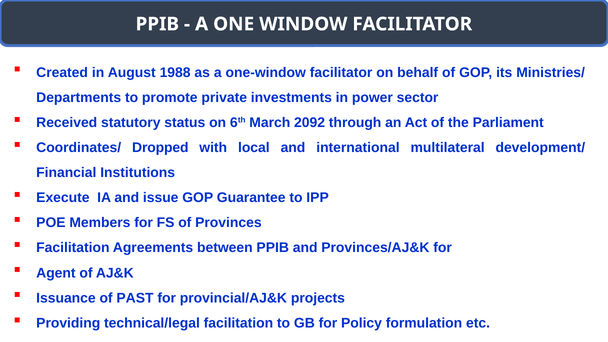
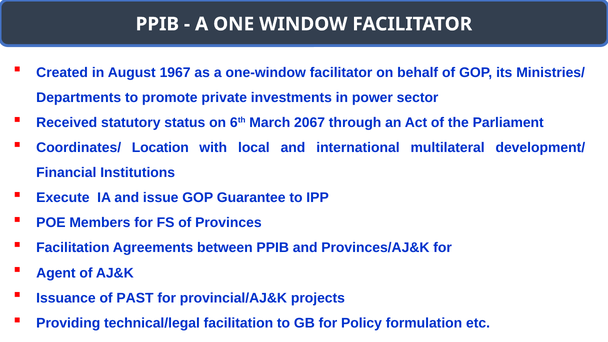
1988: 1988 -> 1967
2092: 2092 -> 2067
Dropped: Dropped -> Location
